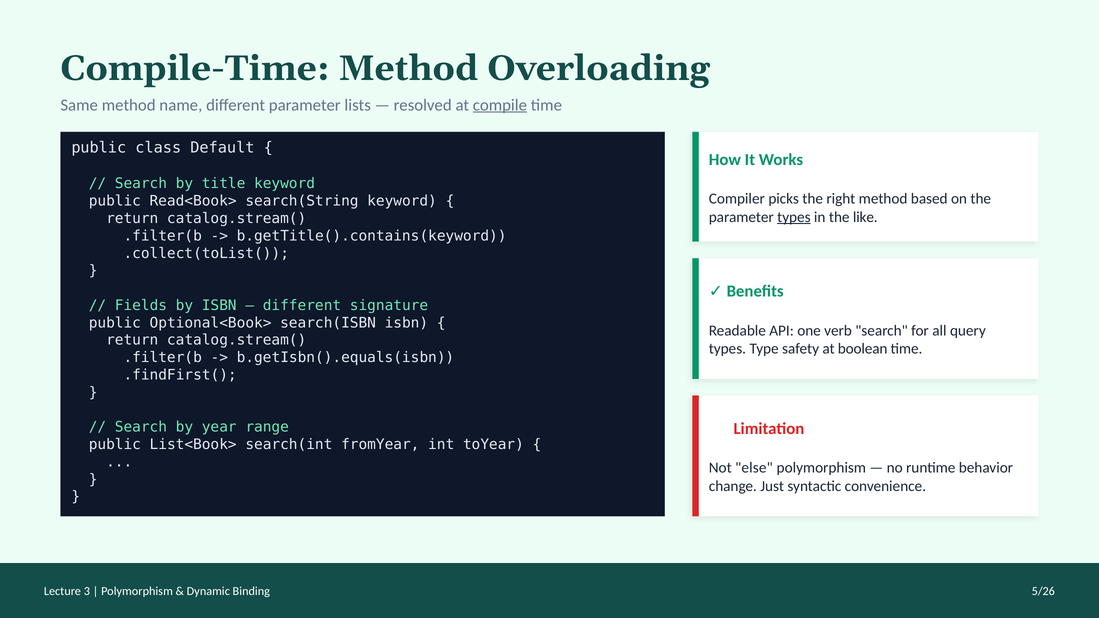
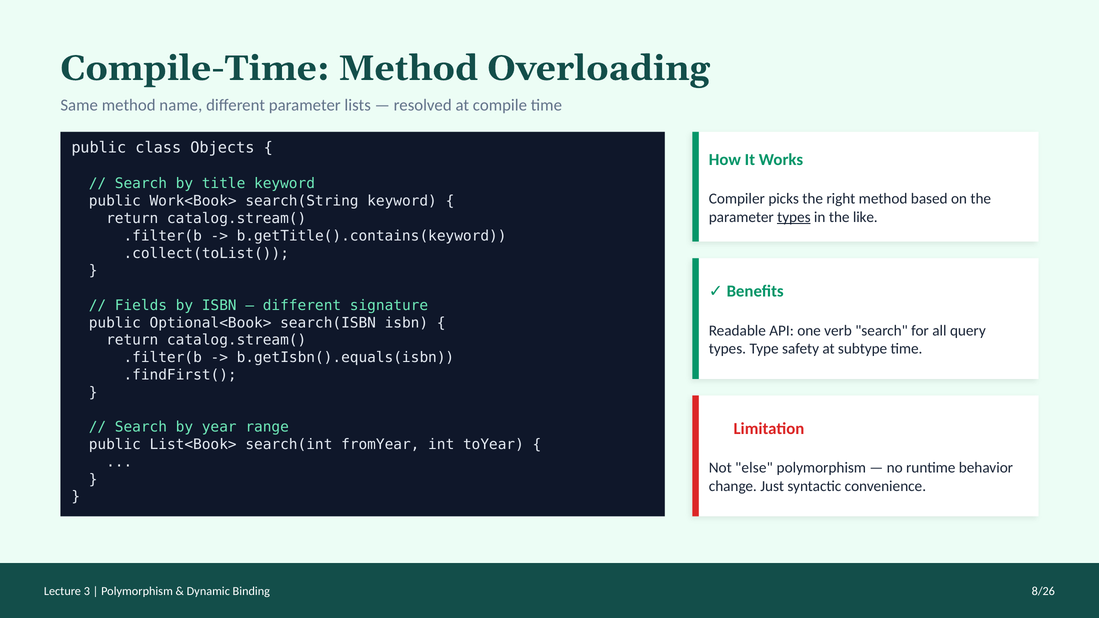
compile underline: present -> none
Default: Default -> Objects
Read<Book>: Read<Book> -> Work<Book>
boolean: boolean -> subtype
5/26: 5/26 -> 8/26
